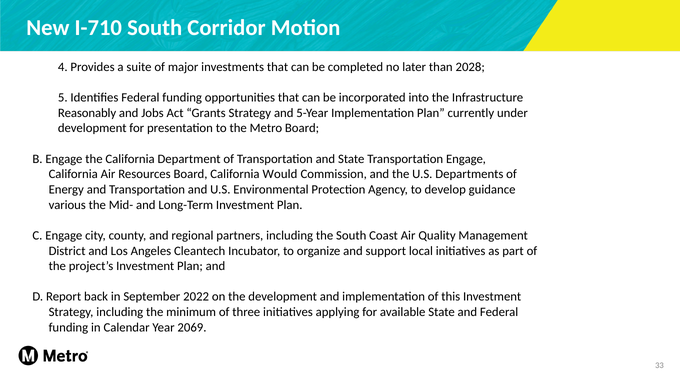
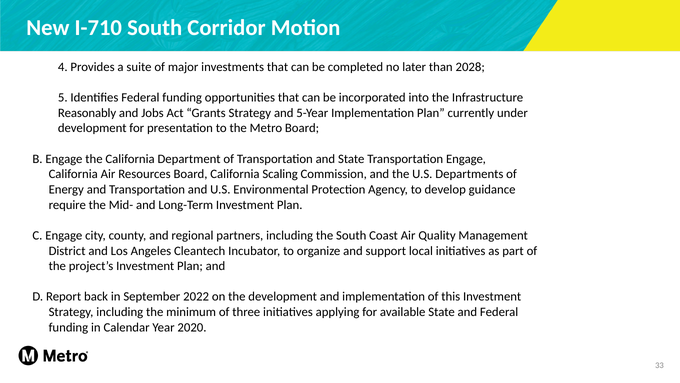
Would: Would -> Scaling
various: various -> require
2069: 2069 -> 2020
